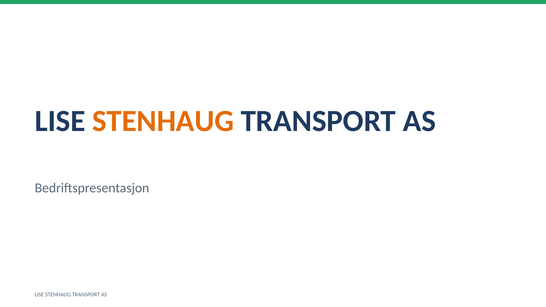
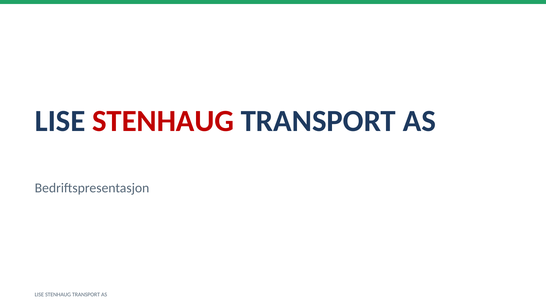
STENHAUG at (163, 121) colour: orange -> red
